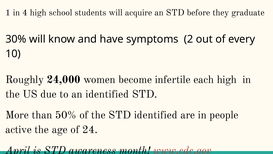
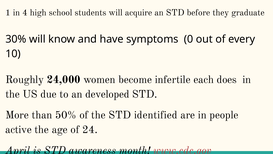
2: 2 -> 0
each high: high -> does
an identified: identified -> developed
